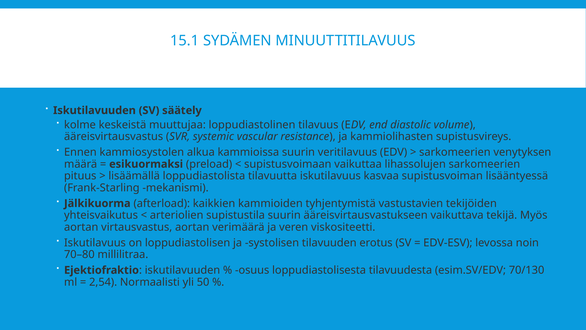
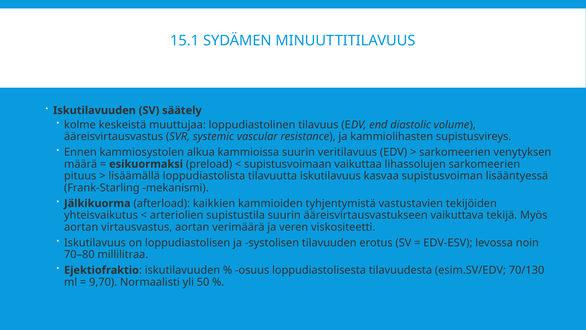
2,54: 2,54 -> 9,70
